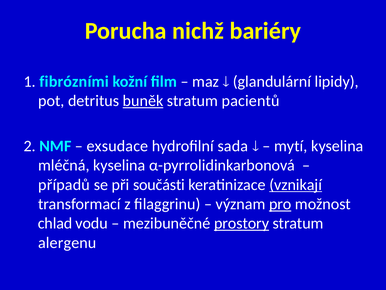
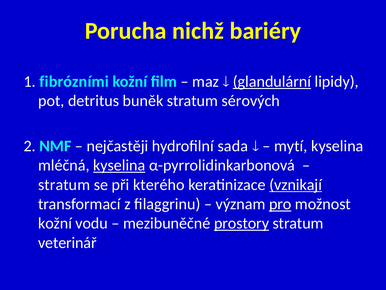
glandulární underline: none -> present
buněk underline: present -> none
pacientů: pacientů -> sérových
exsudace: exsudace -> nejčastěji
kyselina at (119, 165) underline: none -> present
případů at (64, 184): případů -> stratum
součásti: součásti -> kterého
chlad at (55, 223): chlad -> kožní
alergenu: alergenu -> veterinář
